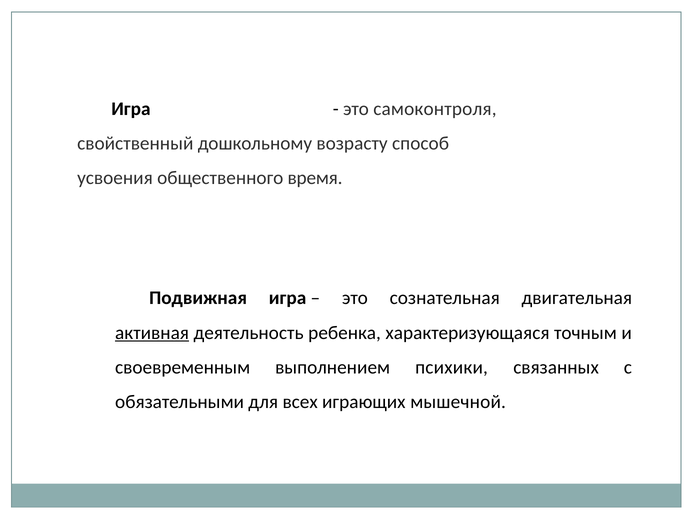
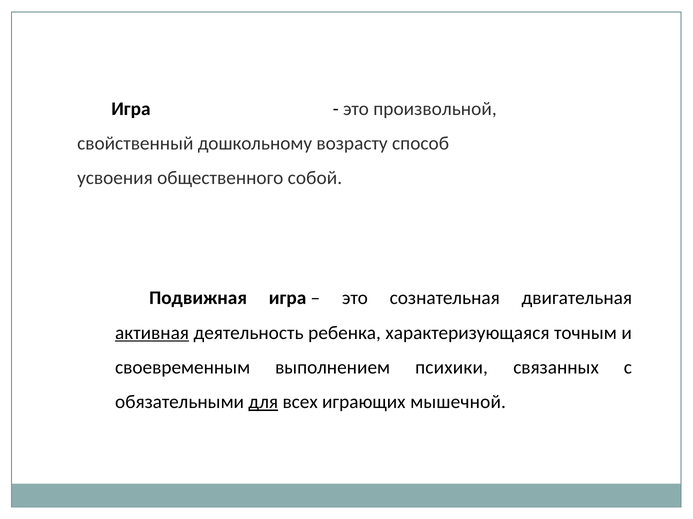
самоконтроля: самоконтроля -> произвольной
время: время -> собой
для underline: none -> present
